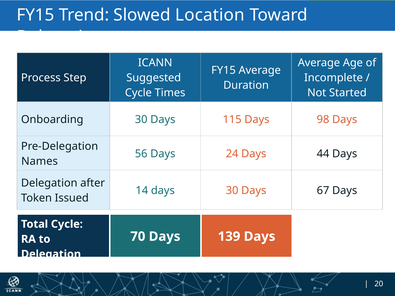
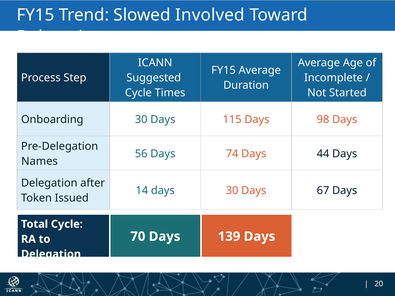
Location: Location -> Involved
24: 24 -> 74
